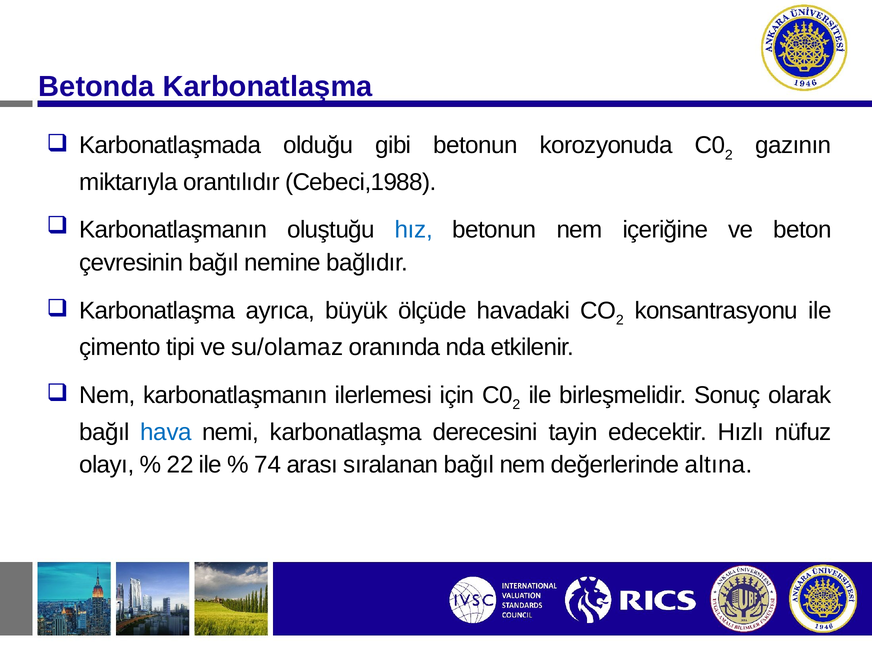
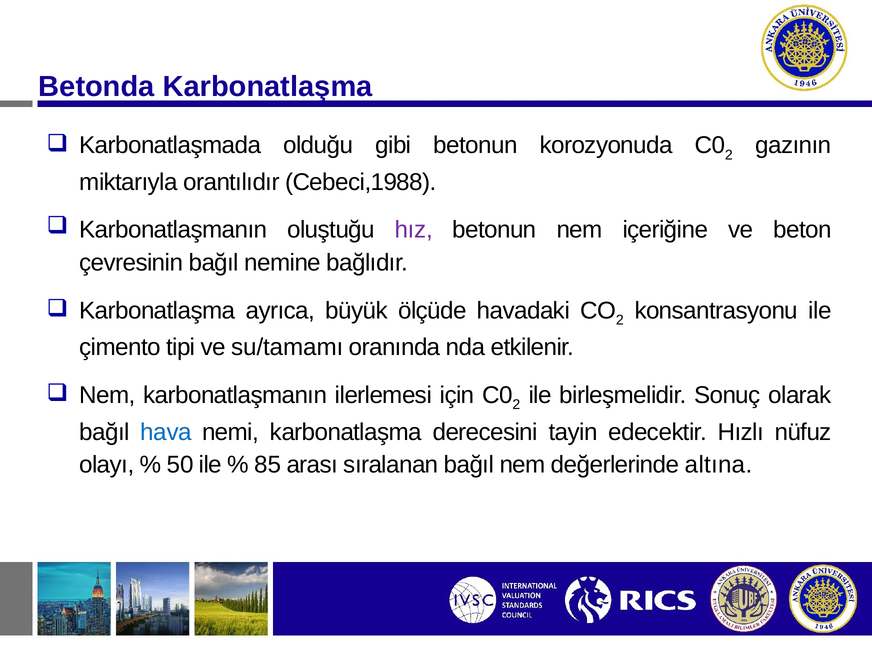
hız colour: blue -> purple
su/olamaz: su/olamaz -> su/tamamı
22: 22 -> 50
74: 74 -> 85
